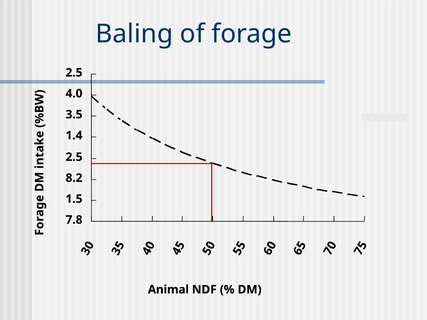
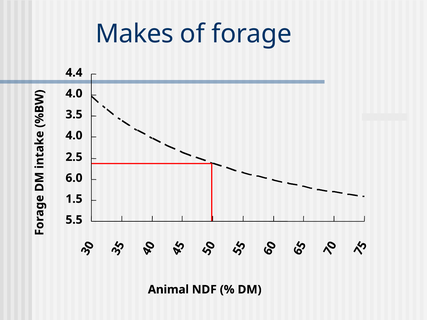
Baling: Baling -> Makes
2.5 at (74, 73): 2.5 -> 4.4
1.4 at (74, 136): 1.4 -> 4.0
8.2: 8.2 -> 6.0
7.8: 7.8 -> 5.5
